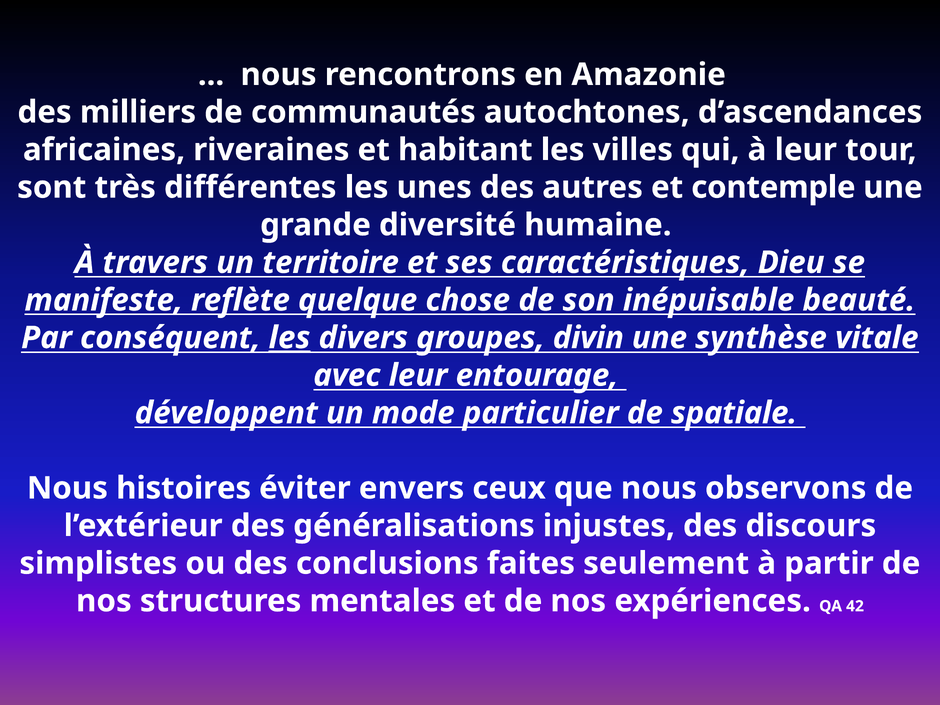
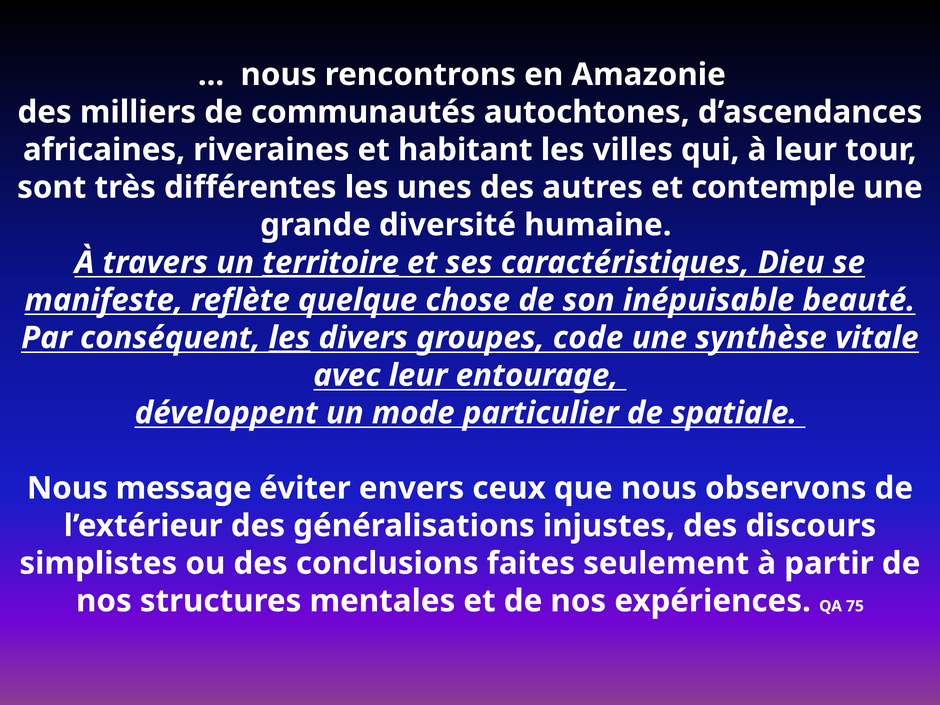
territoire underline: none -> present
divin: divin -> code
histoires: histoires -> message
42: 42 -> 75
